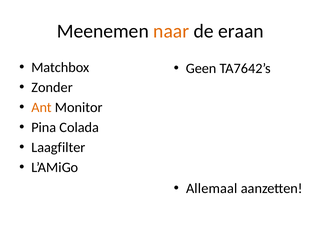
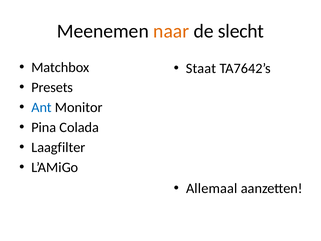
eraan: eraan -> slecht
Geen: Geen -> Staat
Zonder: Zonder -> Presets
Ant colour: orange -> blue
